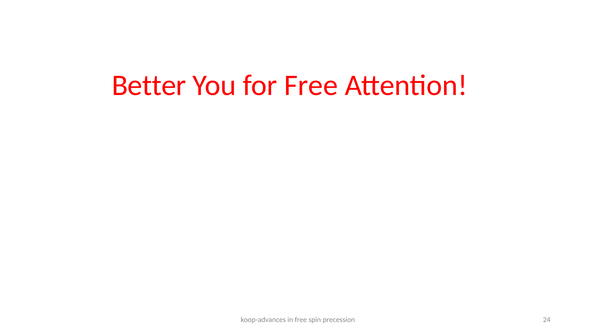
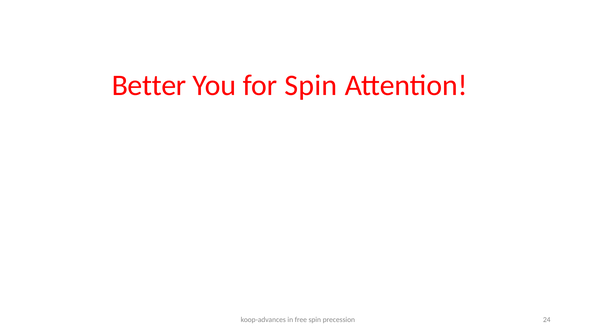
for Free: Free -> Spin
